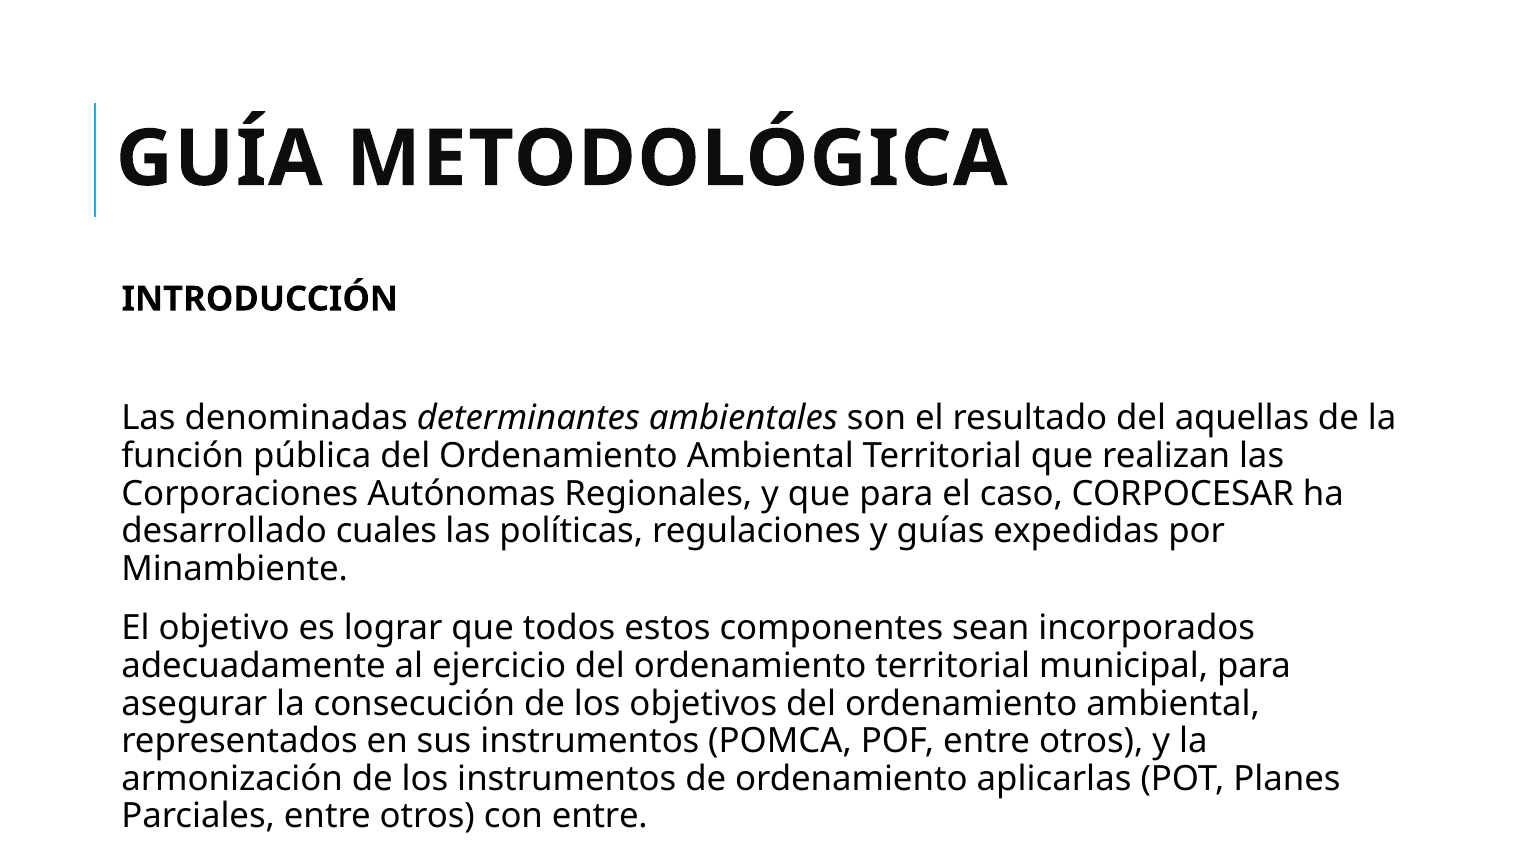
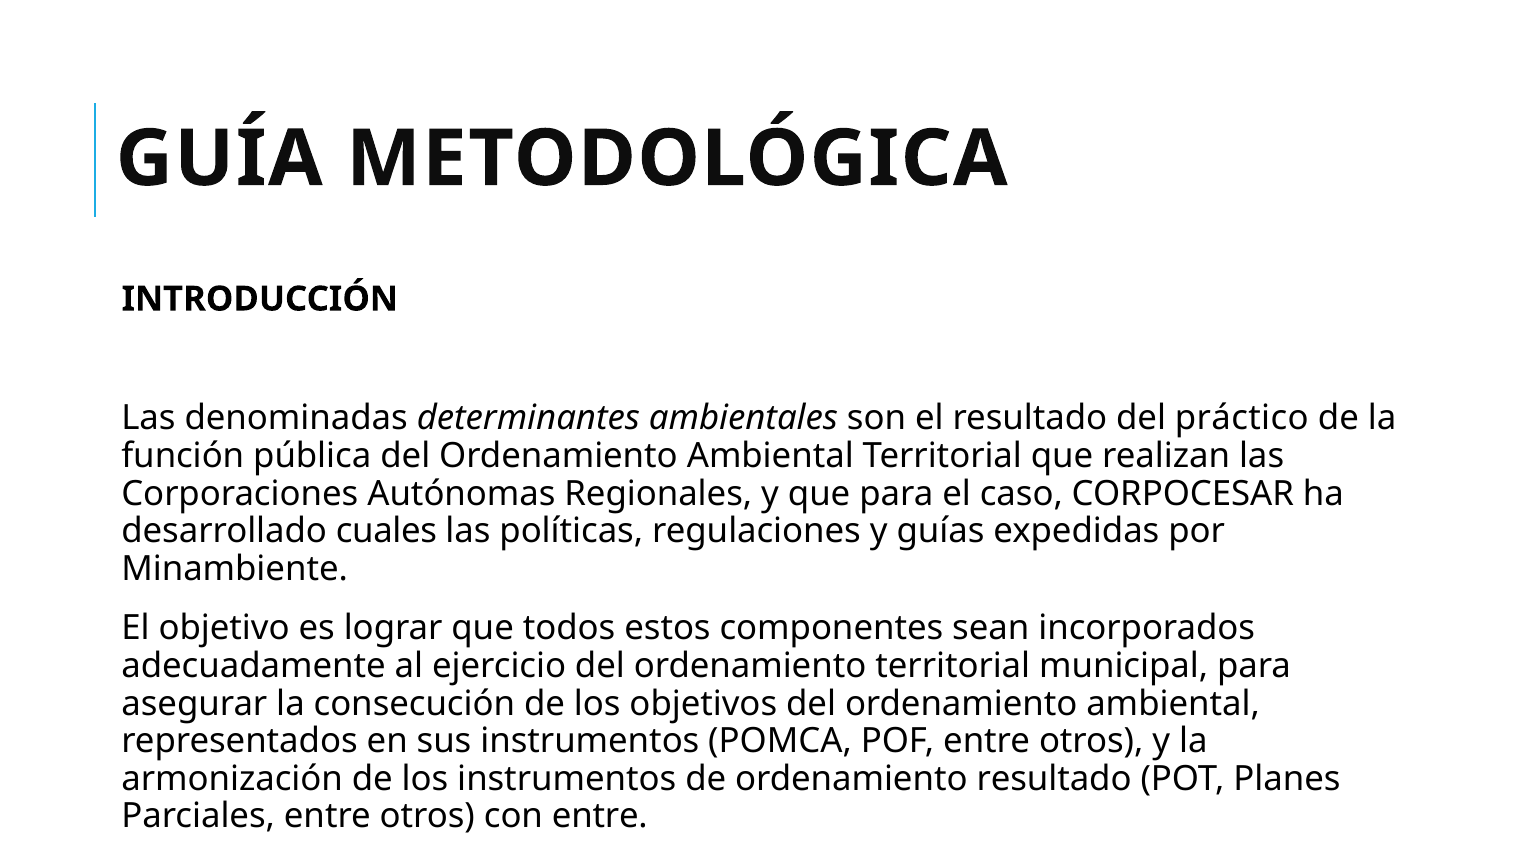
aquellas: aquellas -> práctico
ordenamiento aplicarlas: aplicarlas -> resultado
